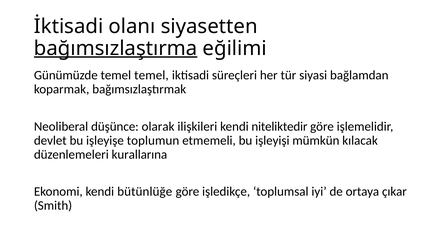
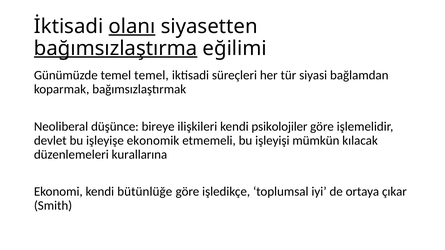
olanı underline: none -> present
olarak: olarak -> bireye
niteliktedir: niteliktedir -> psikolojiler
toplumun: toplumun -> ekonomik
